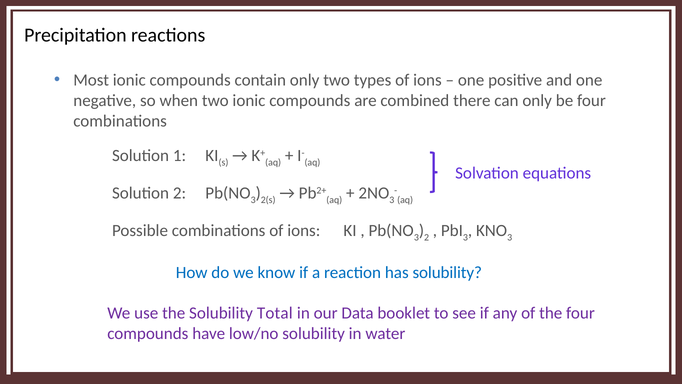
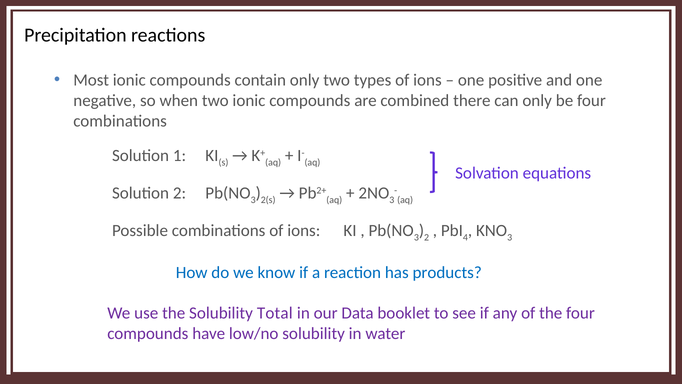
3 at (465, 237): 3 -> 4
has solubility: solubility -> products
